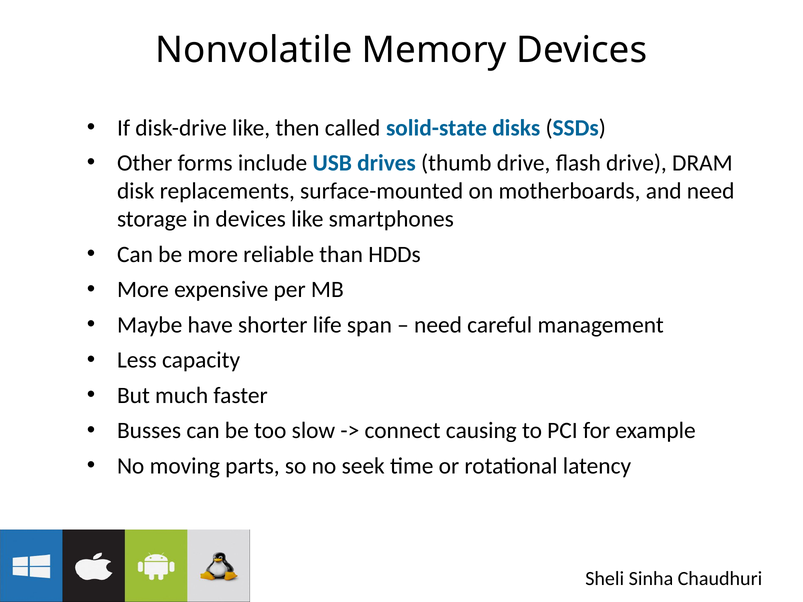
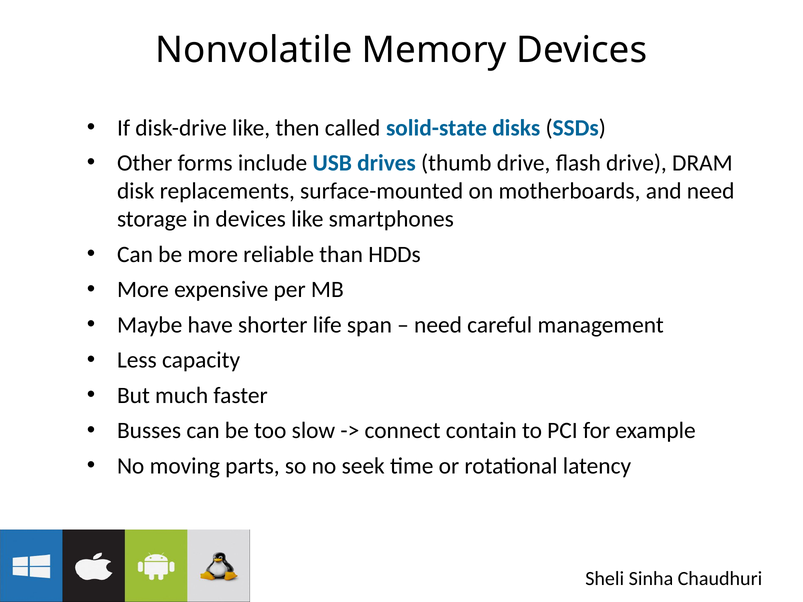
causing: causing -> contain
